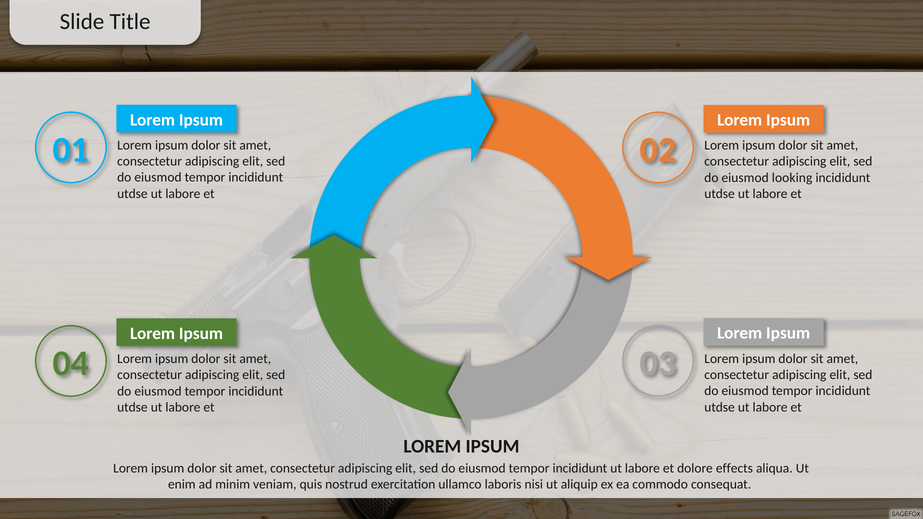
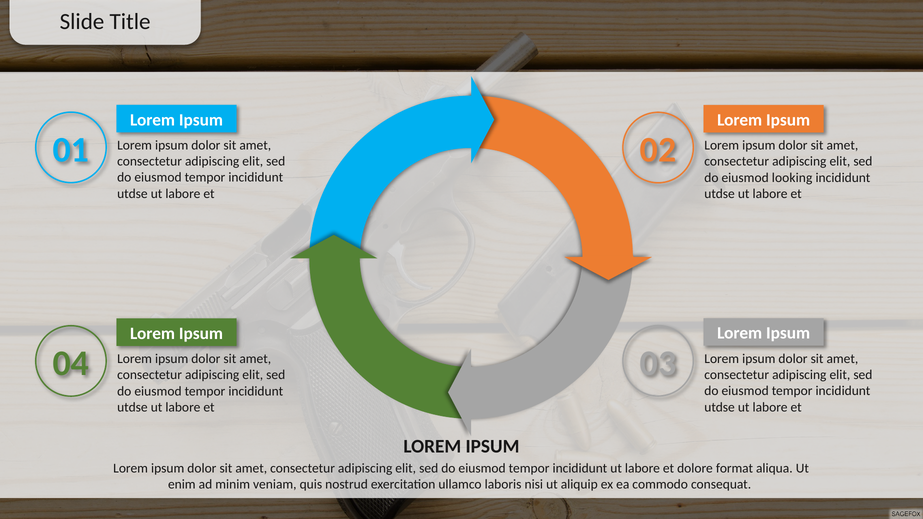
effects: effects -> format
